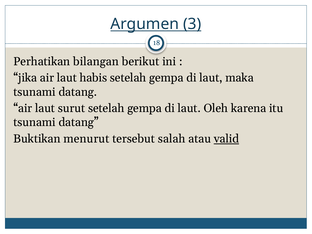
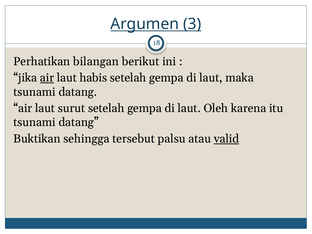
air at (47, 78) underline: none -> present
menurut: menurut -> sehingga
salah: salah -> palsu
